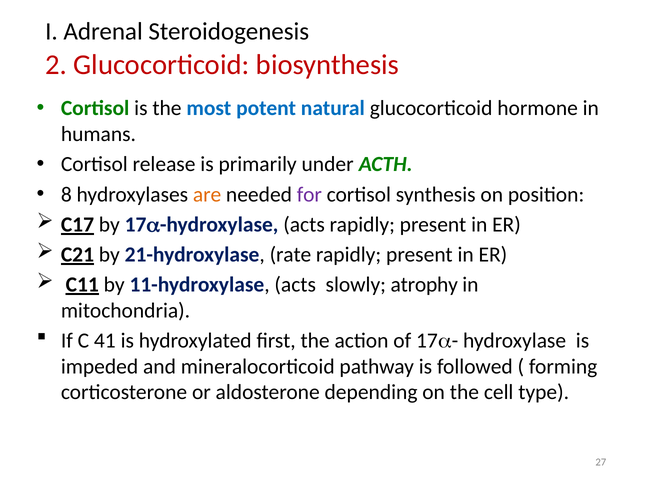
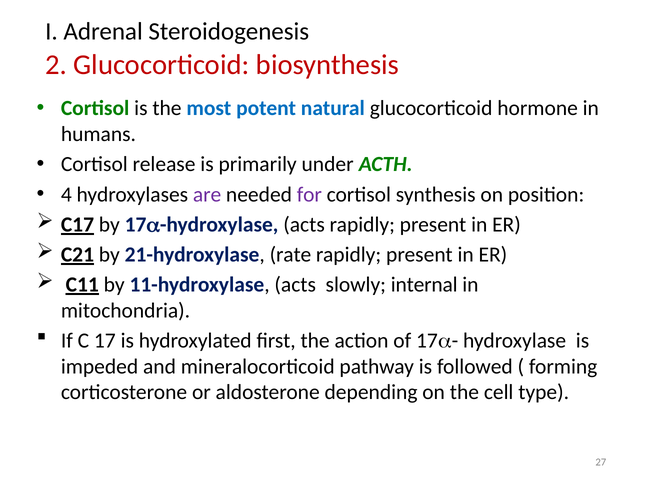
8: 8 -> 4
are colour: orange -> purple
atrophy: atrophy -> internal
41: 41 -> 17
